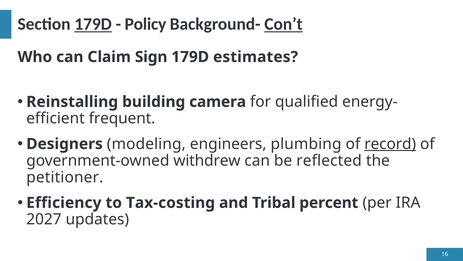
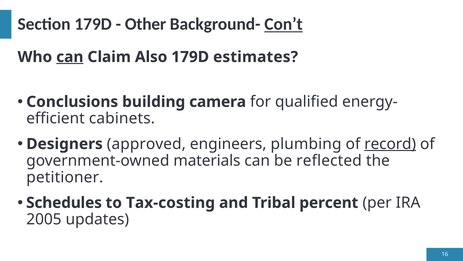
179D at (93, 24) underline: present -> none
Policy: Policy -> Other
can at (70, 57) underline: none -> present
Sign: Sign -> Also
Reinstalling: Reinstalling -> Conclusions
frequent: frequent -> cabinets
modeling: modeling -> approved
withdrew: withdrew -> materials
Efficiency: Efficiency -> Schedules
2027: 2027 -> 2005
